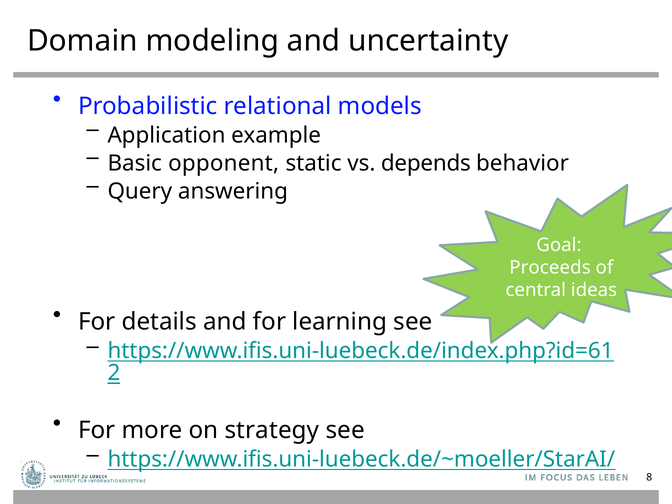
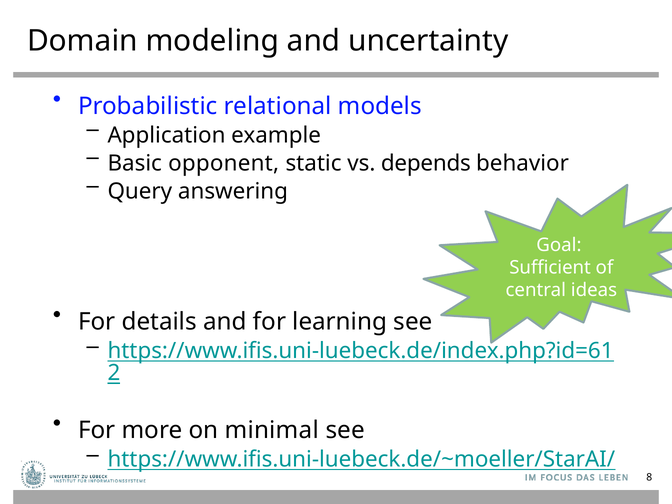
Proceeds: Proceeds -> Sufficient
strategy: strategy -> minimal
